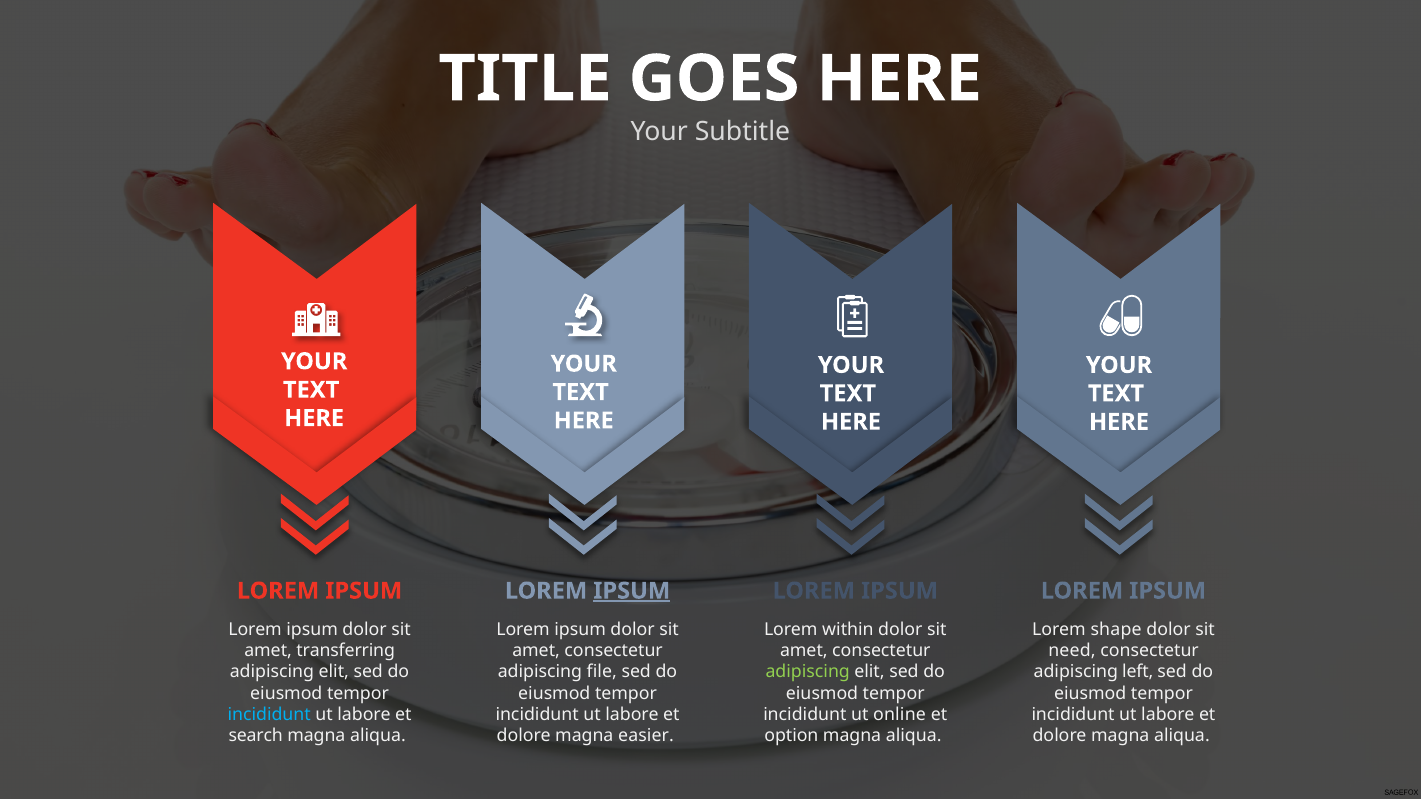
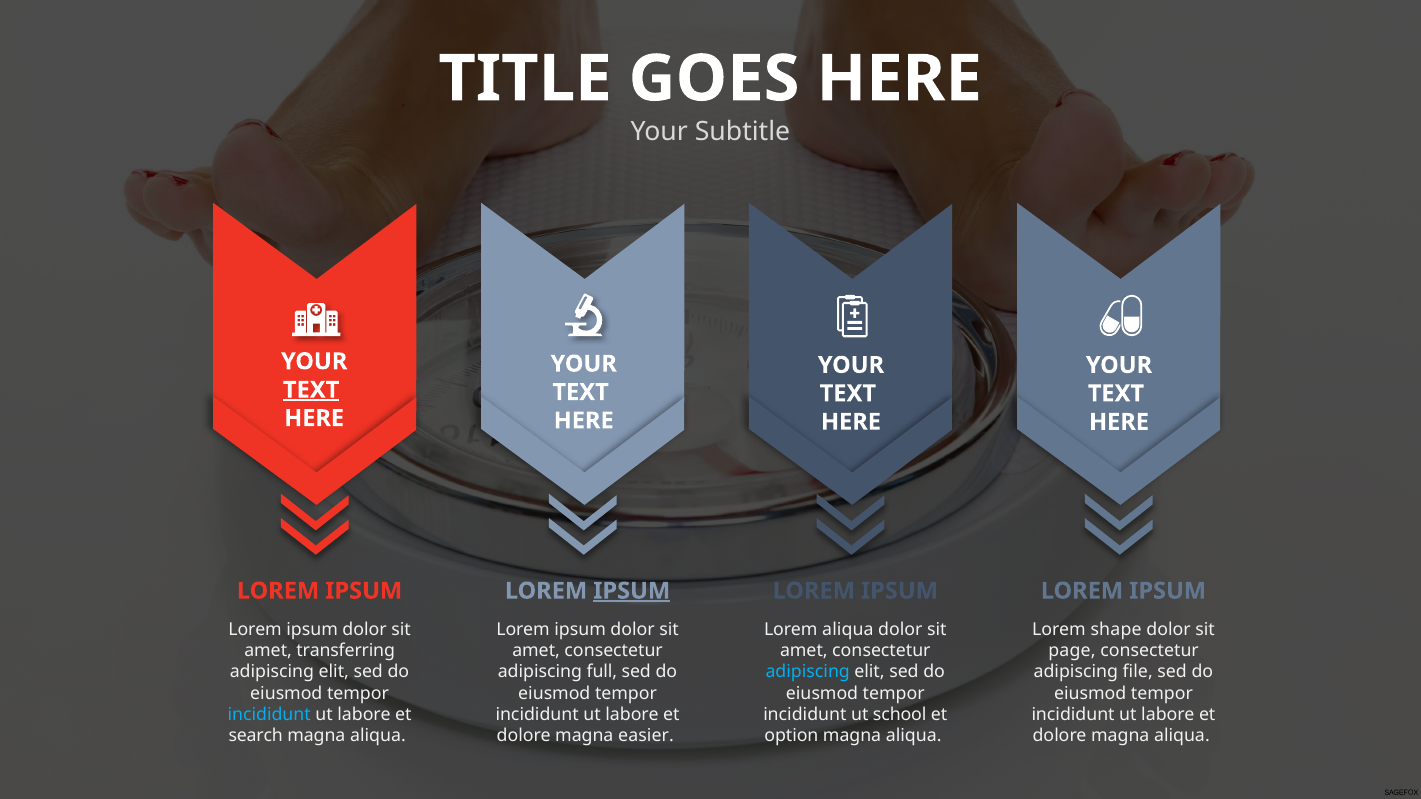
TEXT at (311, 390) underline: none -> present
Lorem within: within -> aliqua
need: need -> page
file: file -> full
adipiscing at (808, 672) colour: light green -> light blue
left: left -> file
online: online -> school
